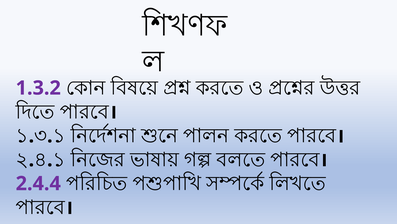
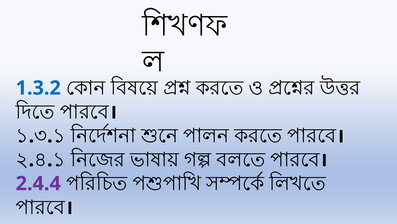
1.3.2 colour: purple -> blue
